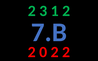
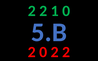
3 at (43, 11): 3 -> 2
1 2: 2 -> 0
7.B: 7.B -> 5.B
